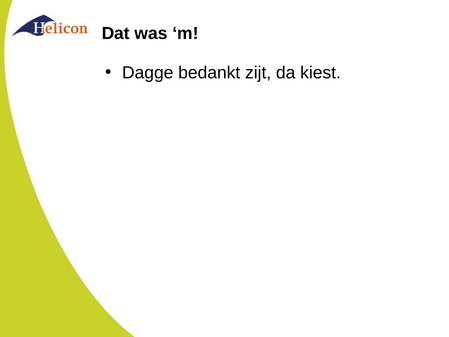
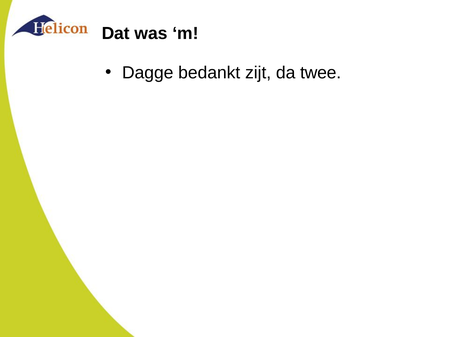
kiest: kiest -> twee
